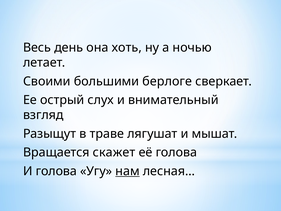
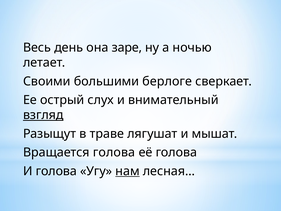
хоть: хоть -> заре
взгляд underline: none -> present
Вращается скажет: скажет -> голова
